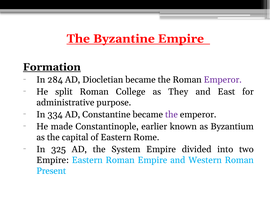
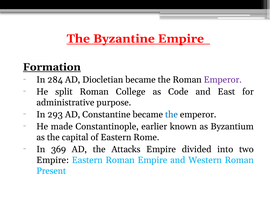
They: They -> Code
334: 334 -> 293
the at (171, 114) colour: purple -> blue
325: 325 -> 369
System: System -> Attacks
